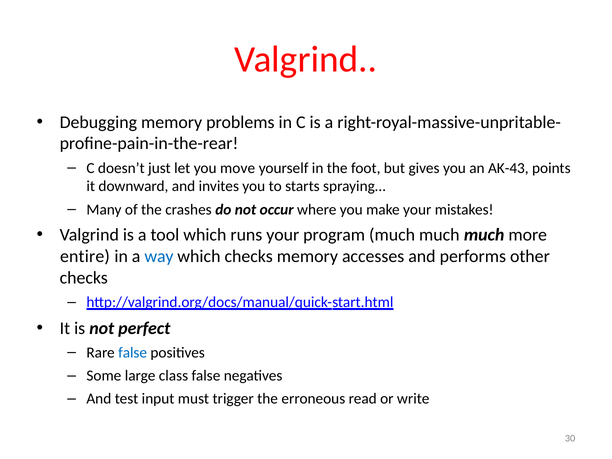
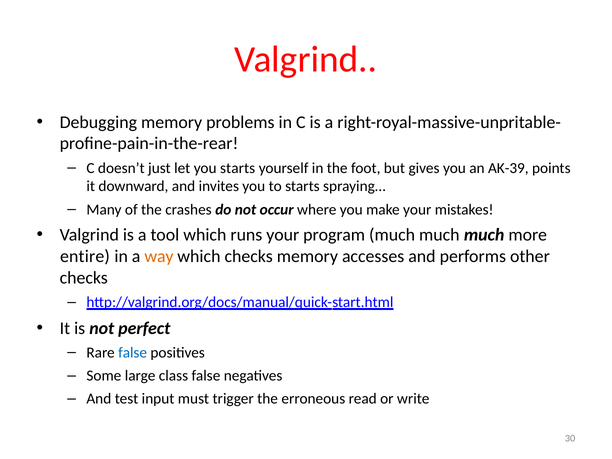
you move: move -> starts
AK-43: AK-43 -> AK-39
way colour: blue -> orange
